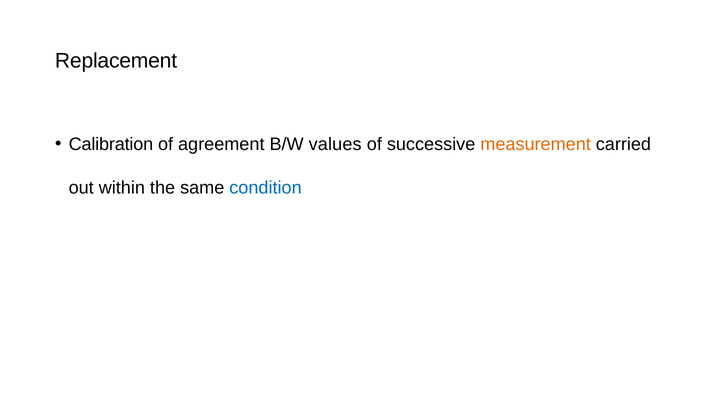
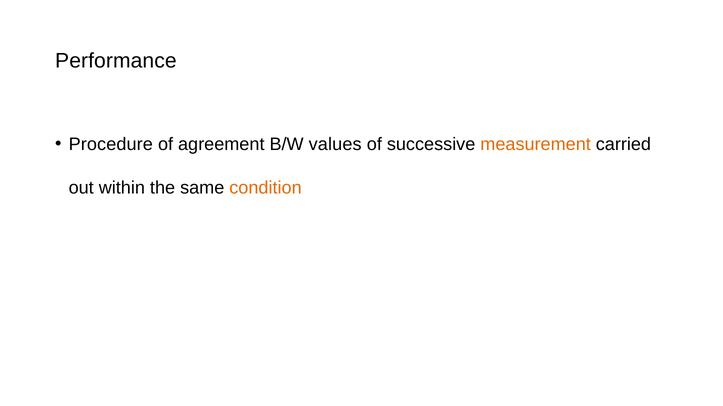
Replacement: Replacement -> Performance
Calibration: Calibration -> Procedure
condition colour: blue -> orange
